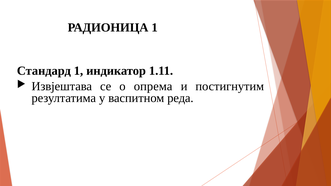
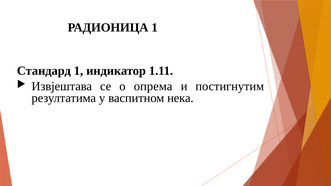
реда: реда -> нека
